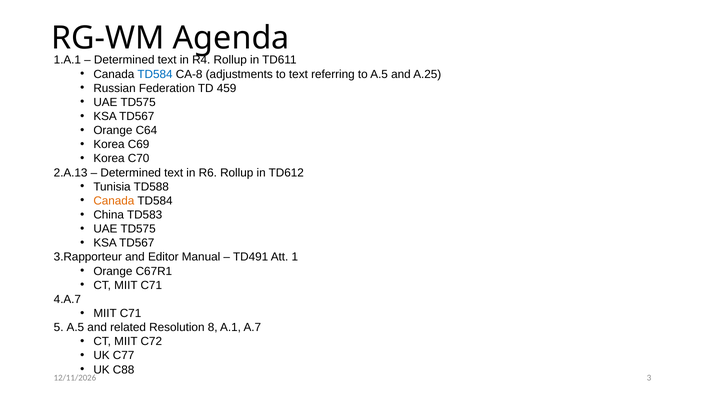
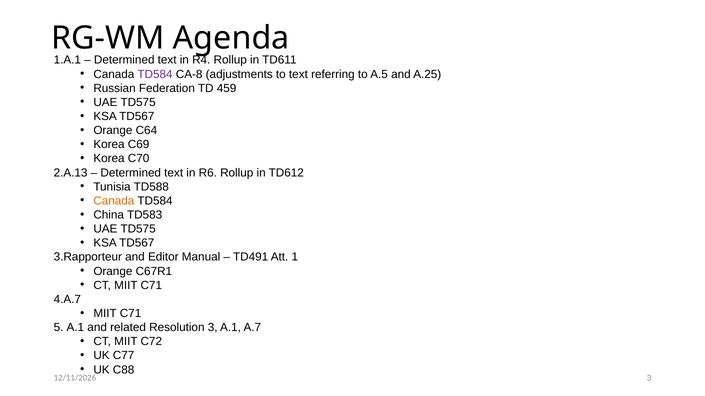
TD584 at (155, 74) colour: blue -> purple
A.5 at (75, 328): A.5 -> A.1
Resolution 8: 8 -> 3
